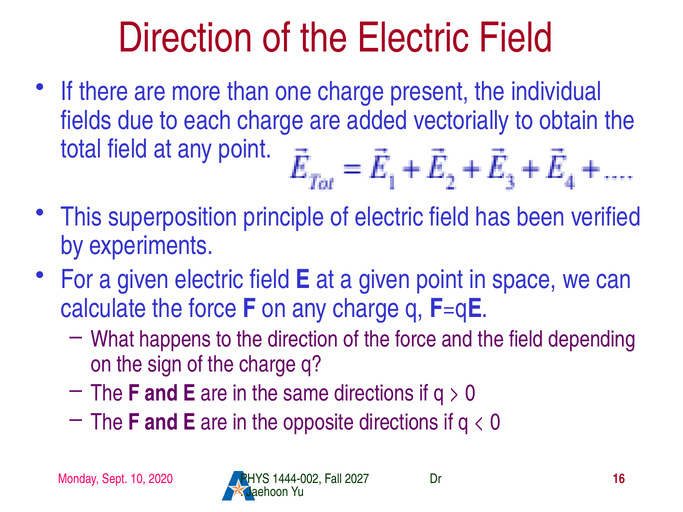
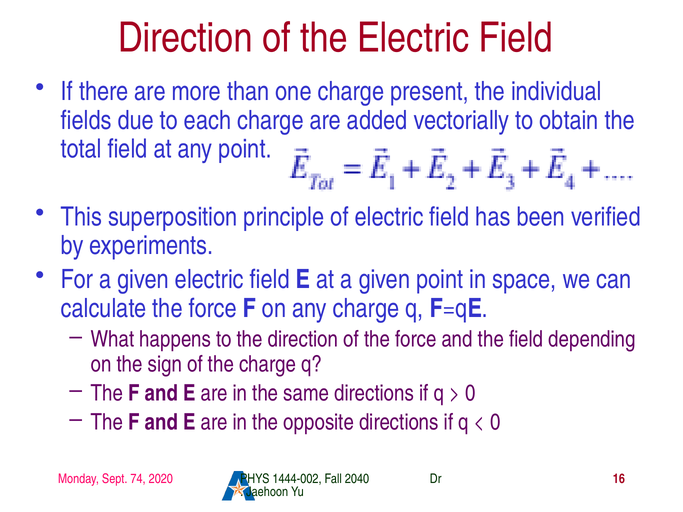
10: 10 -> 74
2027: 2027 -> 2040
